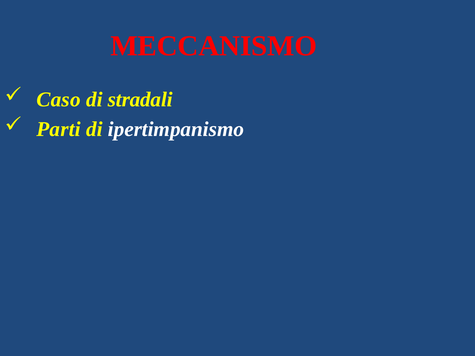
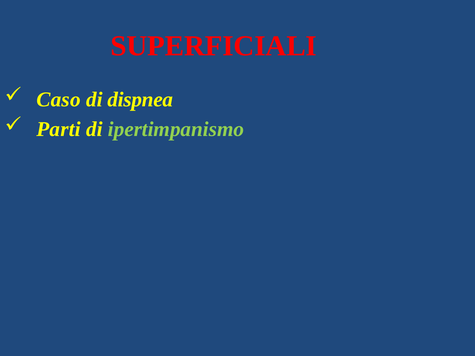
MECCANISMO: MECCANISMO -> SUPERFICIALI
stradali: stradali -> dispnea
ipertimpanismo colour: white -> light green
